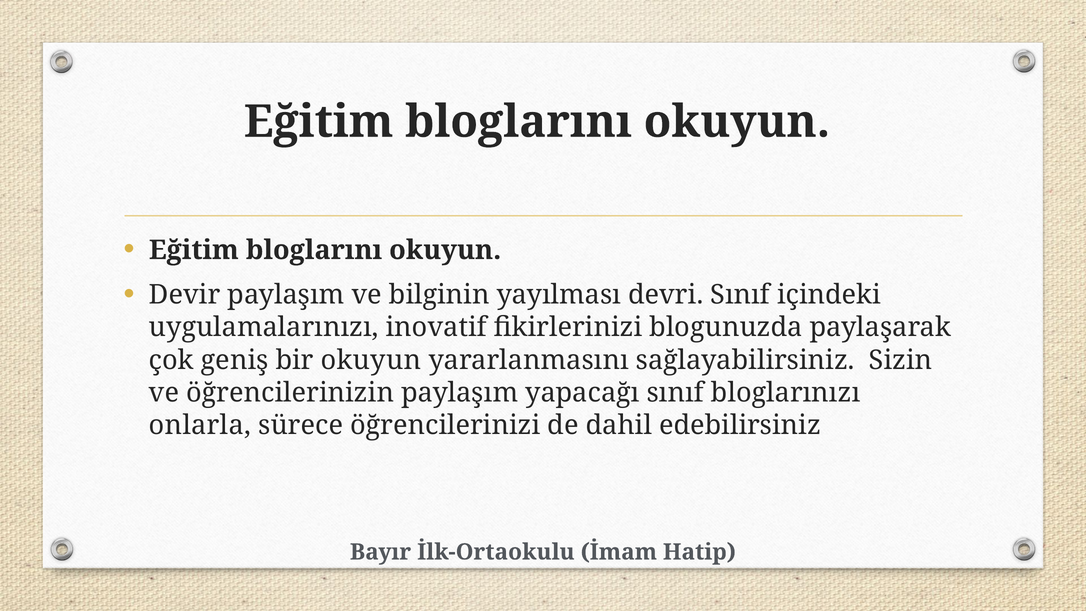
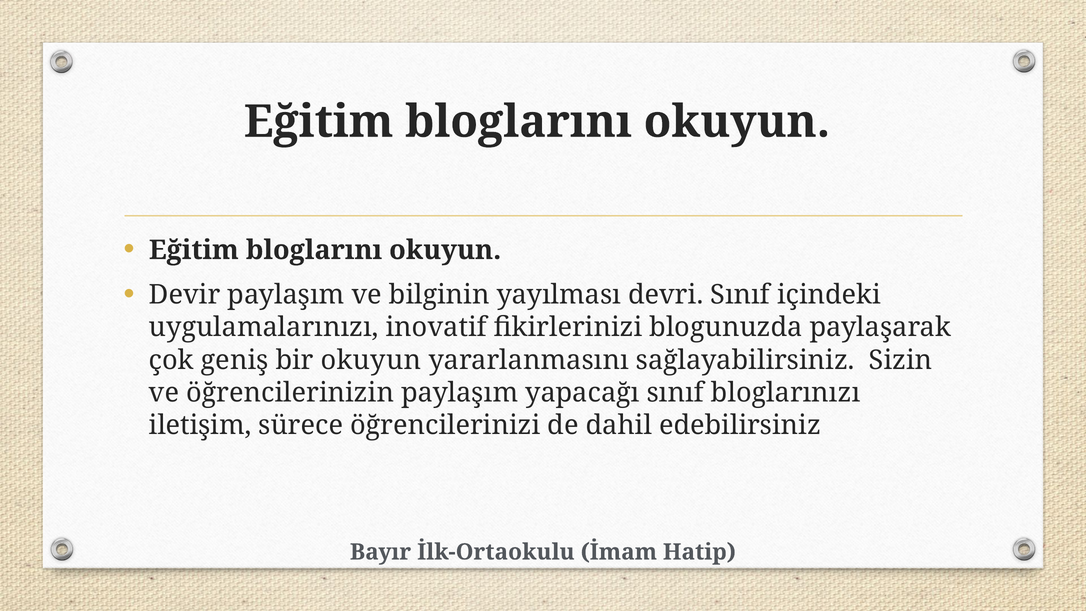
onlarla: onlarla -> iletişim
